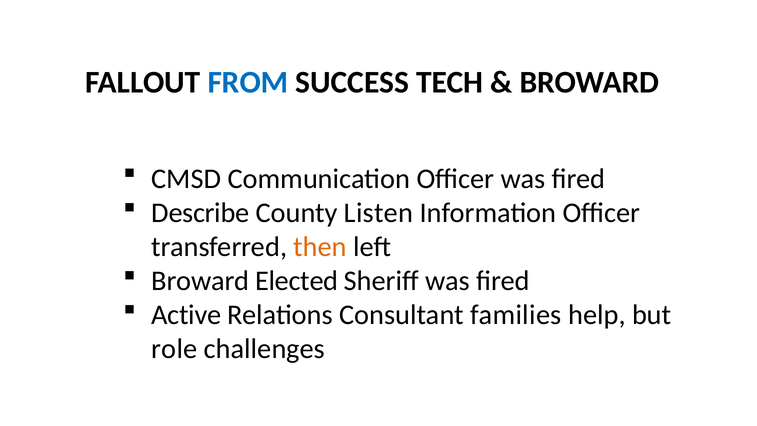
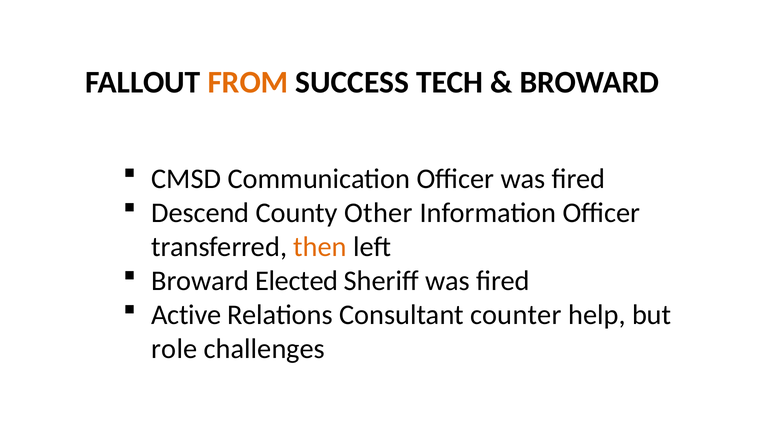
FROM colour: blue -> orange
Describe: Describe -> Descend
Listen: Listen -> Other
families: families -> counter
